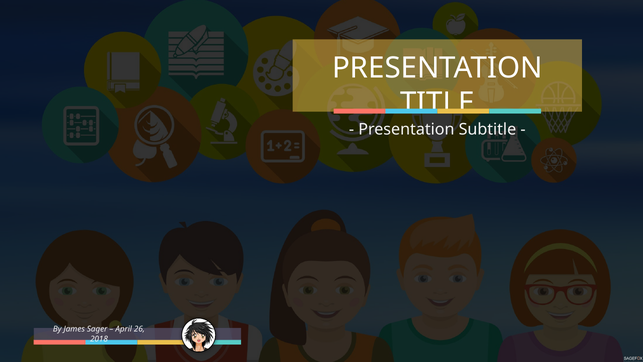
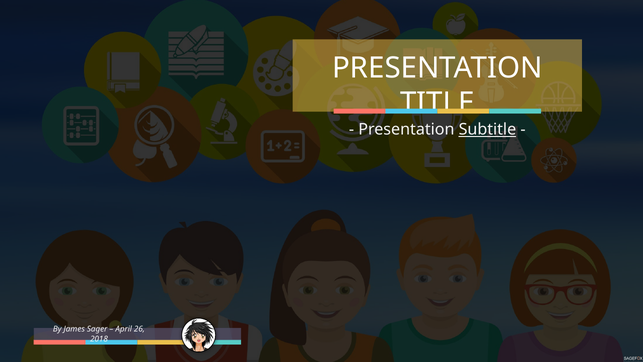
Subtitle underline: none -> present
